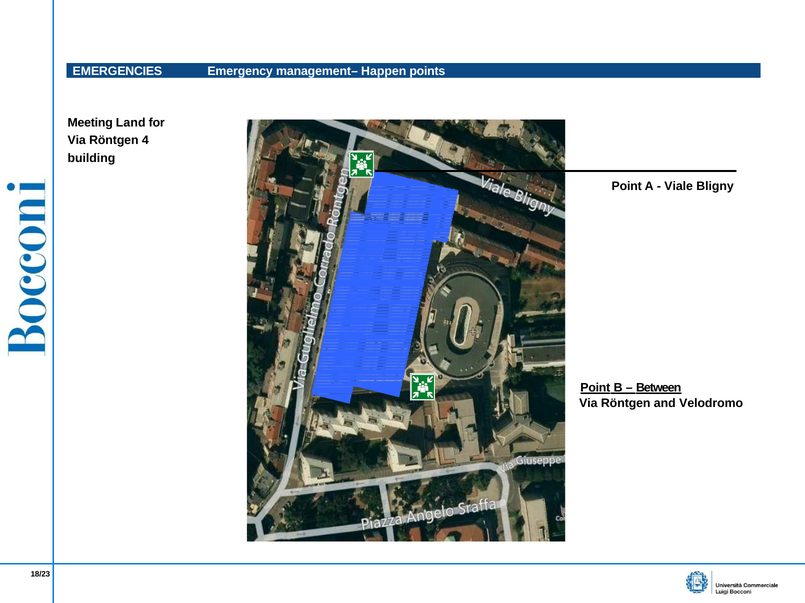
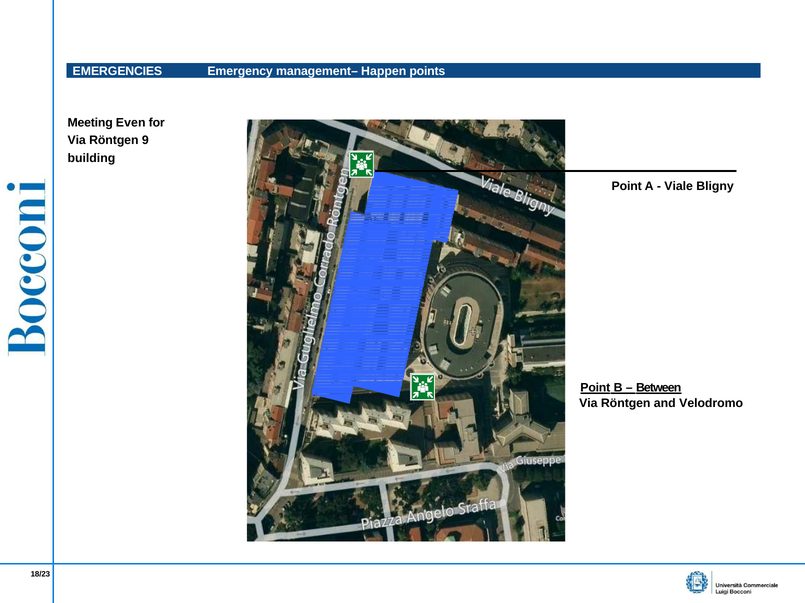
Land: Land -> Even
4: 4 -> 9
